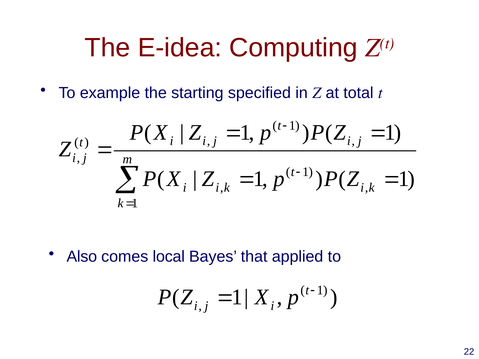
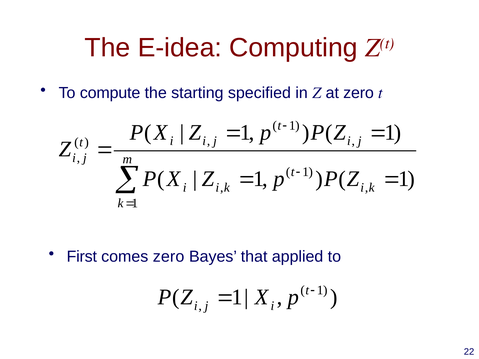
example: example -> compute
at total: total -> zero
Also: Also -> First
comes local: local -> zero
